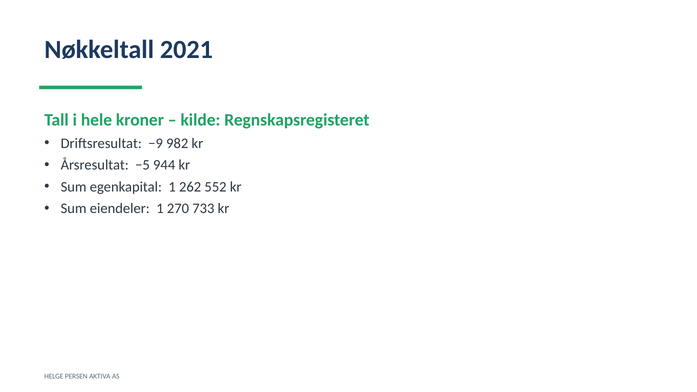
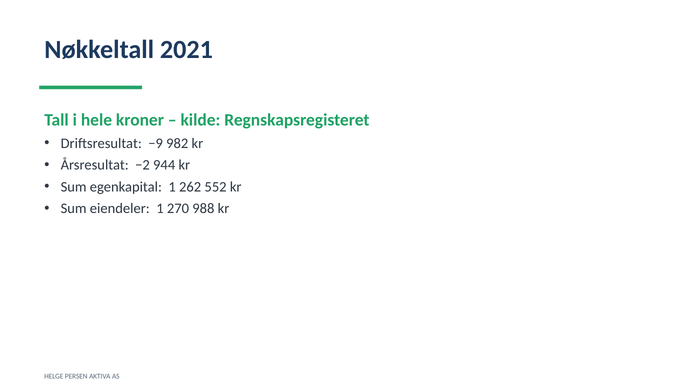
−5: −5 -> −2
733: 733 -> 988
